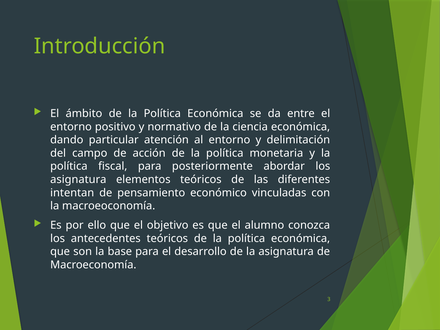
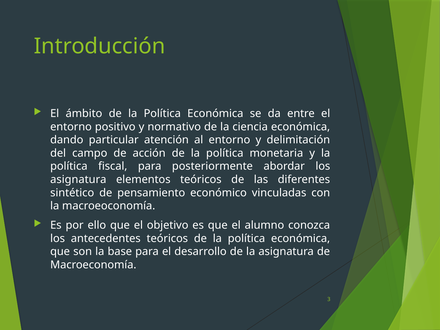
intentan: intentan -> sintético
